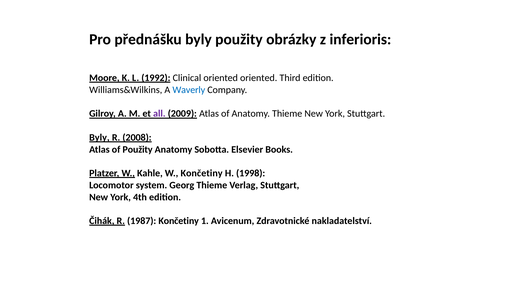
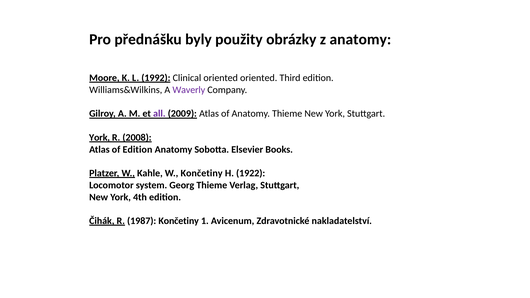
z inferioris: inferioris -> anatomy
Waverly colour: blue -> purple
Byly at (99, 138): Byly -> York
of Použity: Použity -> Edition
1998: 1998 -> 1922
